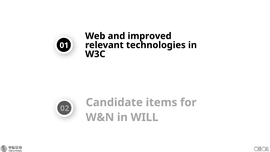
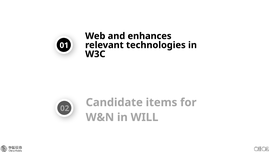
improved: improved -> enhances
